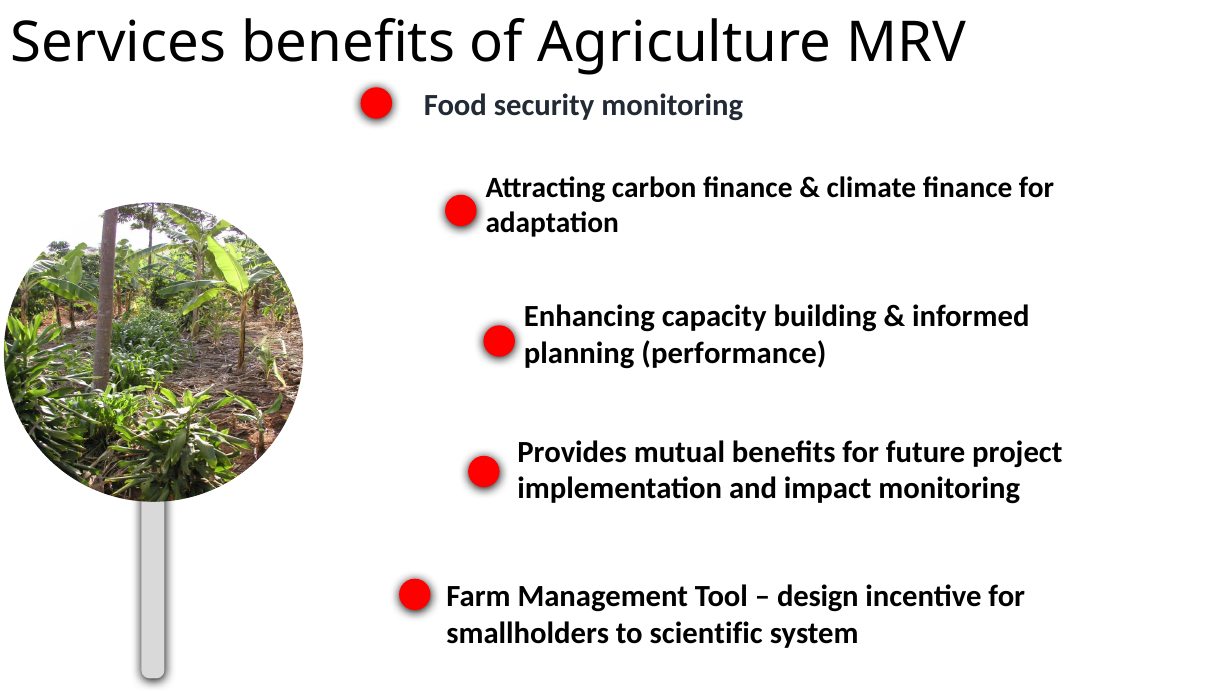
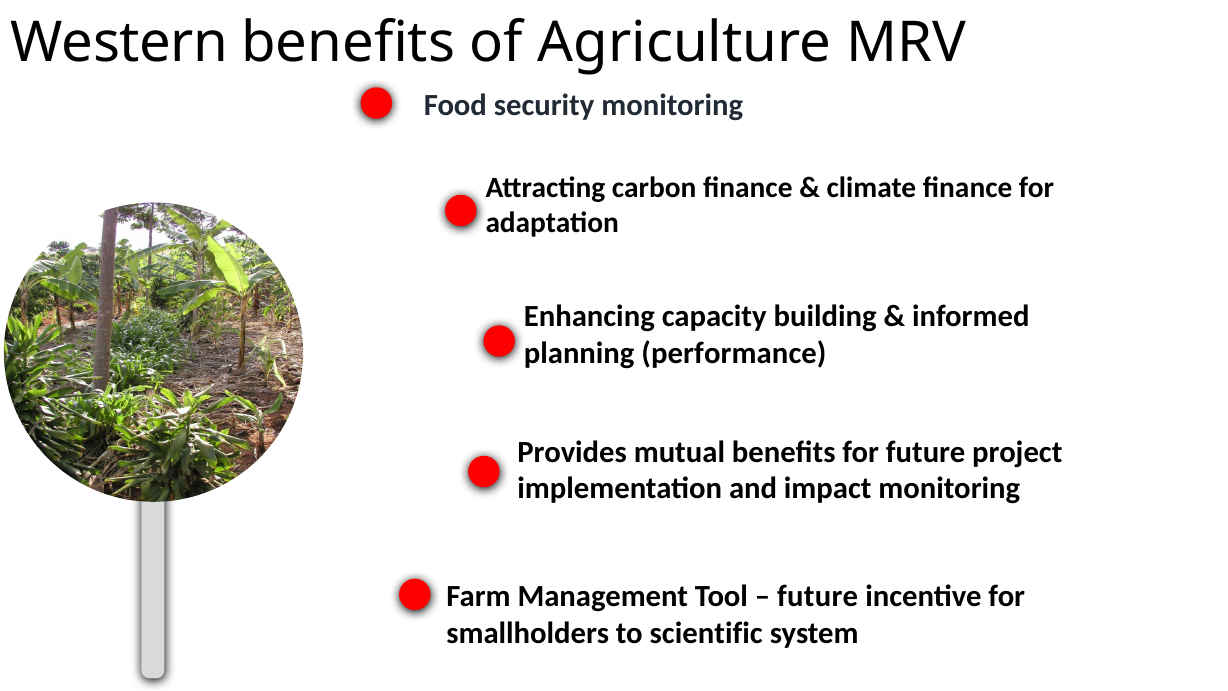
Services: Services -> Western
design at (818, 596): design -> future
